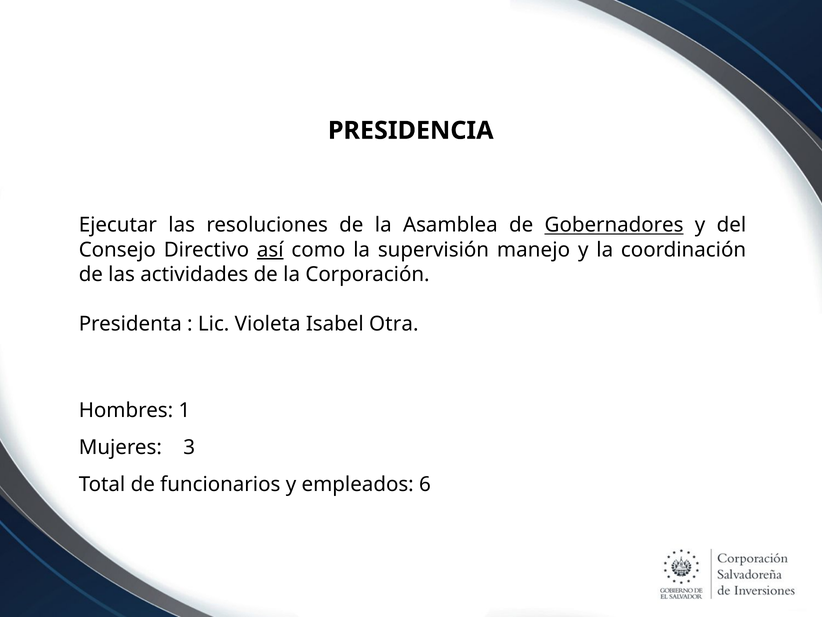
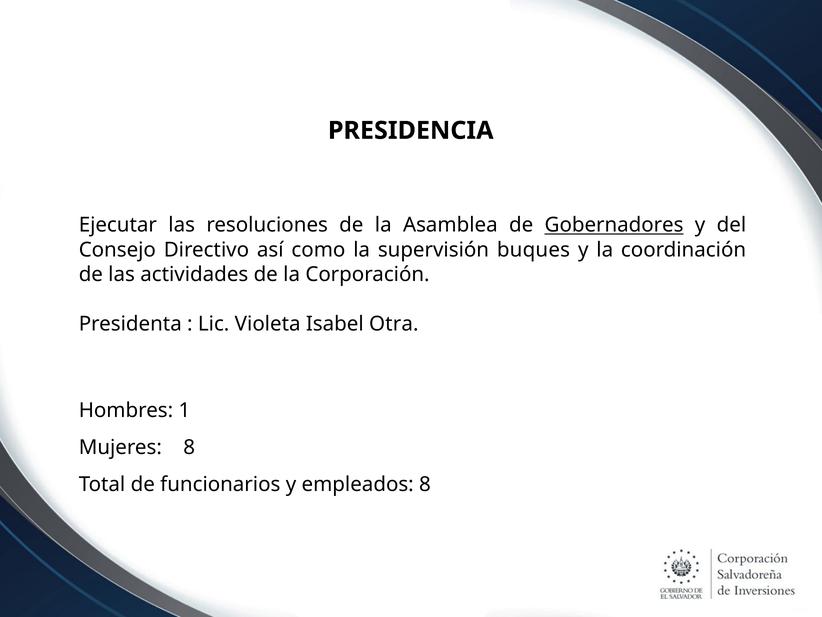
así underline: present -> none
manejo: manejo -> buques
Mujeres 3: 3 -> 8
empleados 6: 6 -> 8
